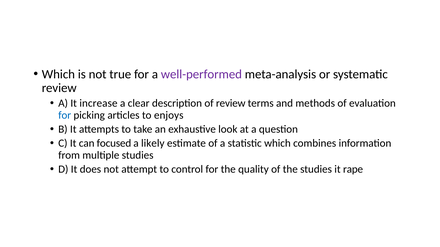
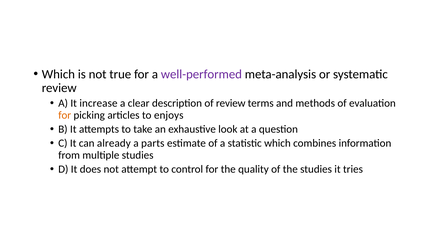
for at (65, 115) colour: blue -> orange
focused: focused -> already
likely: likely -> parts
rape: rape -> tries
